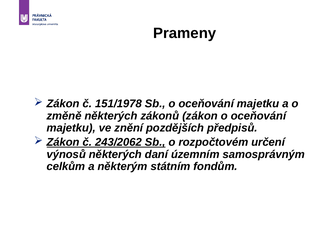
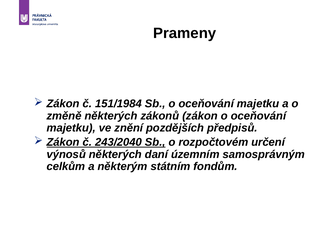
151/1978: 151/1978 -> 151/1984
243/2062: 243/2062 -> 243/2040
